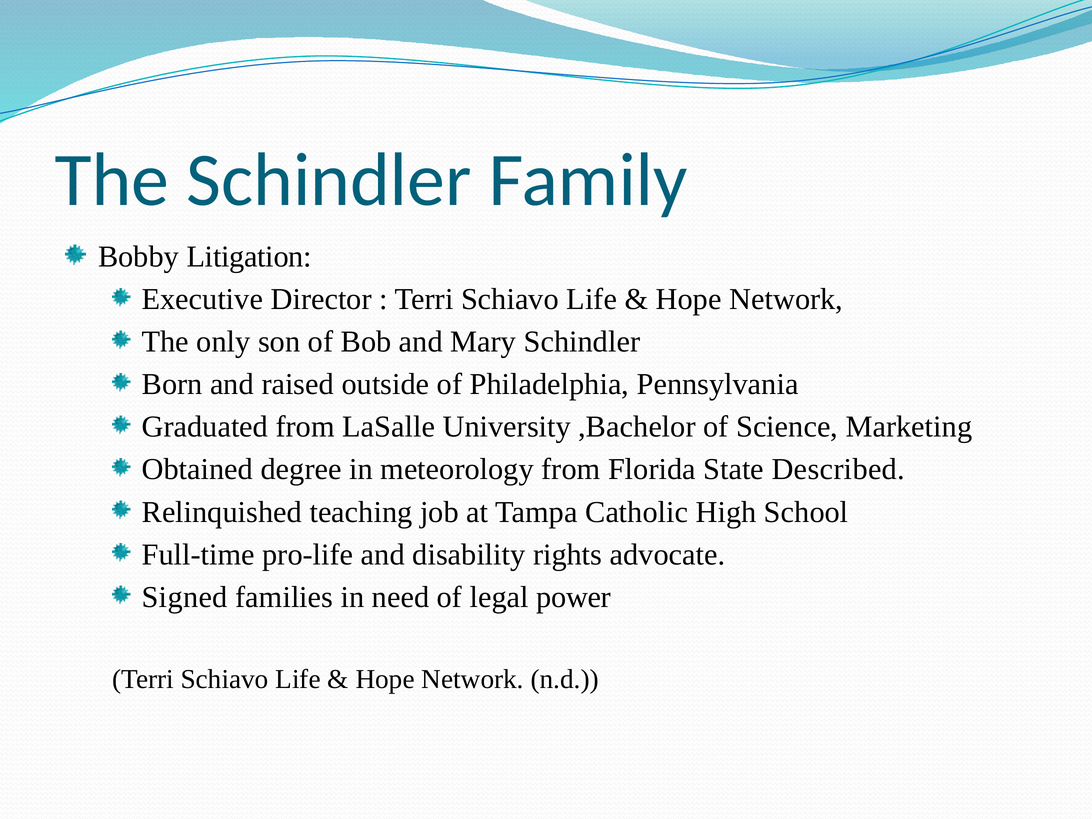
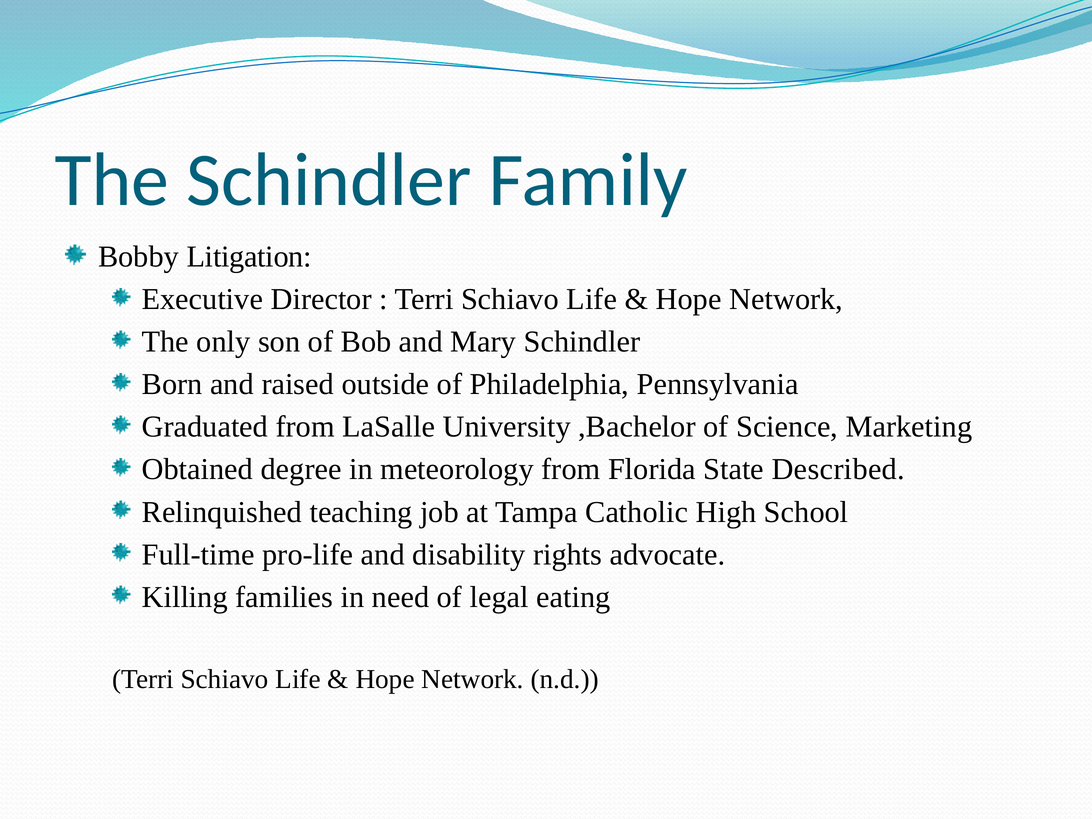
Signed: Signed -> Killing
power: power -> eating
